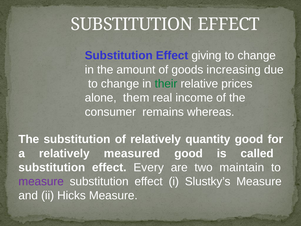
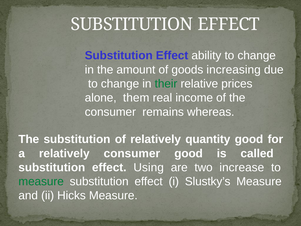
giving: giving -> ability
relatively measured: measured -> consumer
Every: Every -> Using
maintain: maintain -> increase
measure at (41, 181) colour: purple -> green
